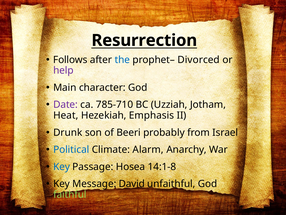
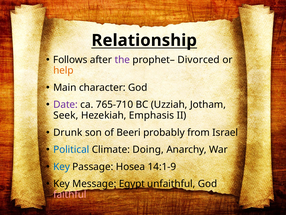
Resurrection: Resurrection -> Relationship
the colour: blue -> purple
help colour: purple -> orange
785-710: 785-710 -> 765-710
Heat: Heat -> Seek
Alarm: Alarm -> Doing
14:1-8: 14:1-8 -> 14:1-9
David: David -> Egypt
faithful colour: light green -> pink
